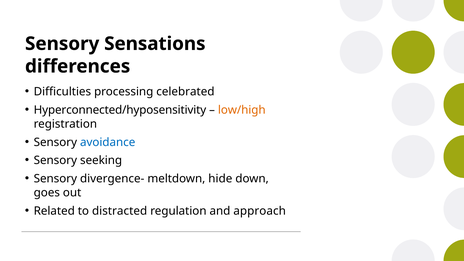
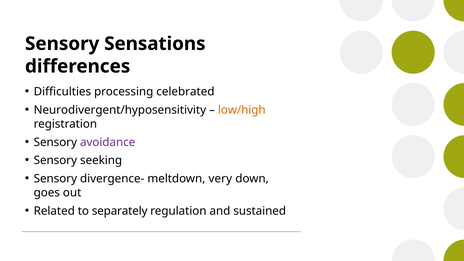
Hyperconnected/hyposensitivity: Hyperconnected/hyposensitivity -> Neurodivergent/hyposensitivity
avoidance colour: blue -> purple
hide: hide -> very
distracted: distracted -> separately
approach: approach -> sustained
